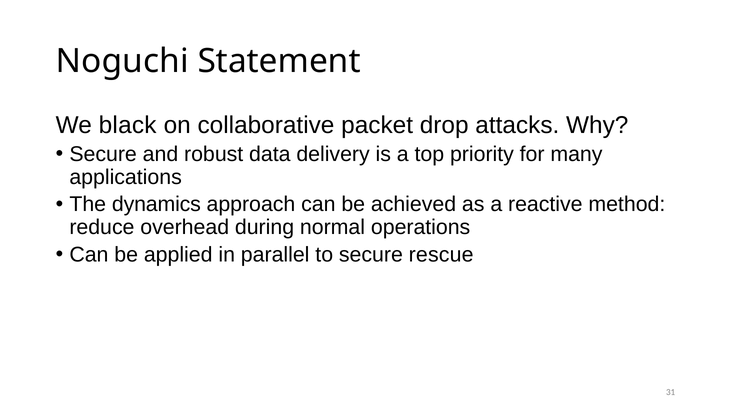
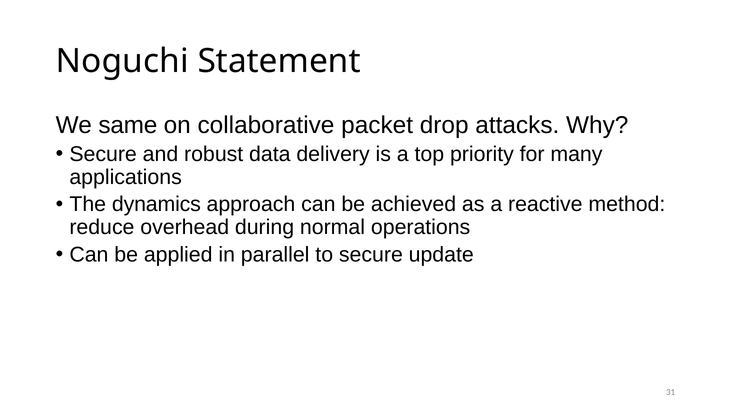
black: black -> same
rescue: rescue -> update
